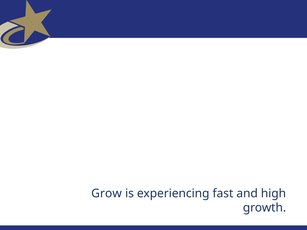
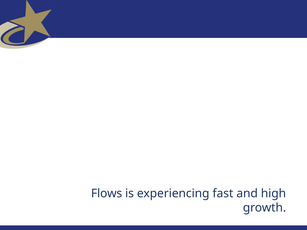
Grow: Grow -> Flows
